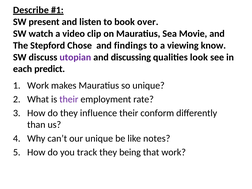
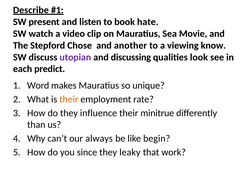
over: over -> hate
findings: findings -> another
1 Work: Work -> Word
their at (69, 99) colour: purple -> orange
conform: conform -> minitrue
our unique: unique -> always
notes: notes -> begin
track: track -> since
being: being -> leaky
